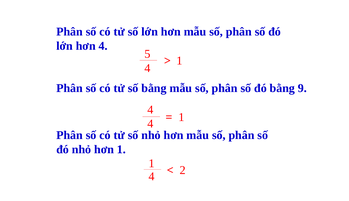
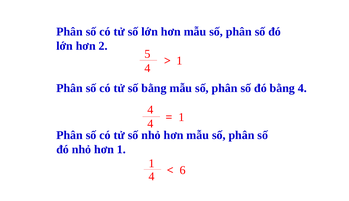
hơn 4: 4 -> 2
bằng 9: 9 -> 4
2: 2 -> 6
